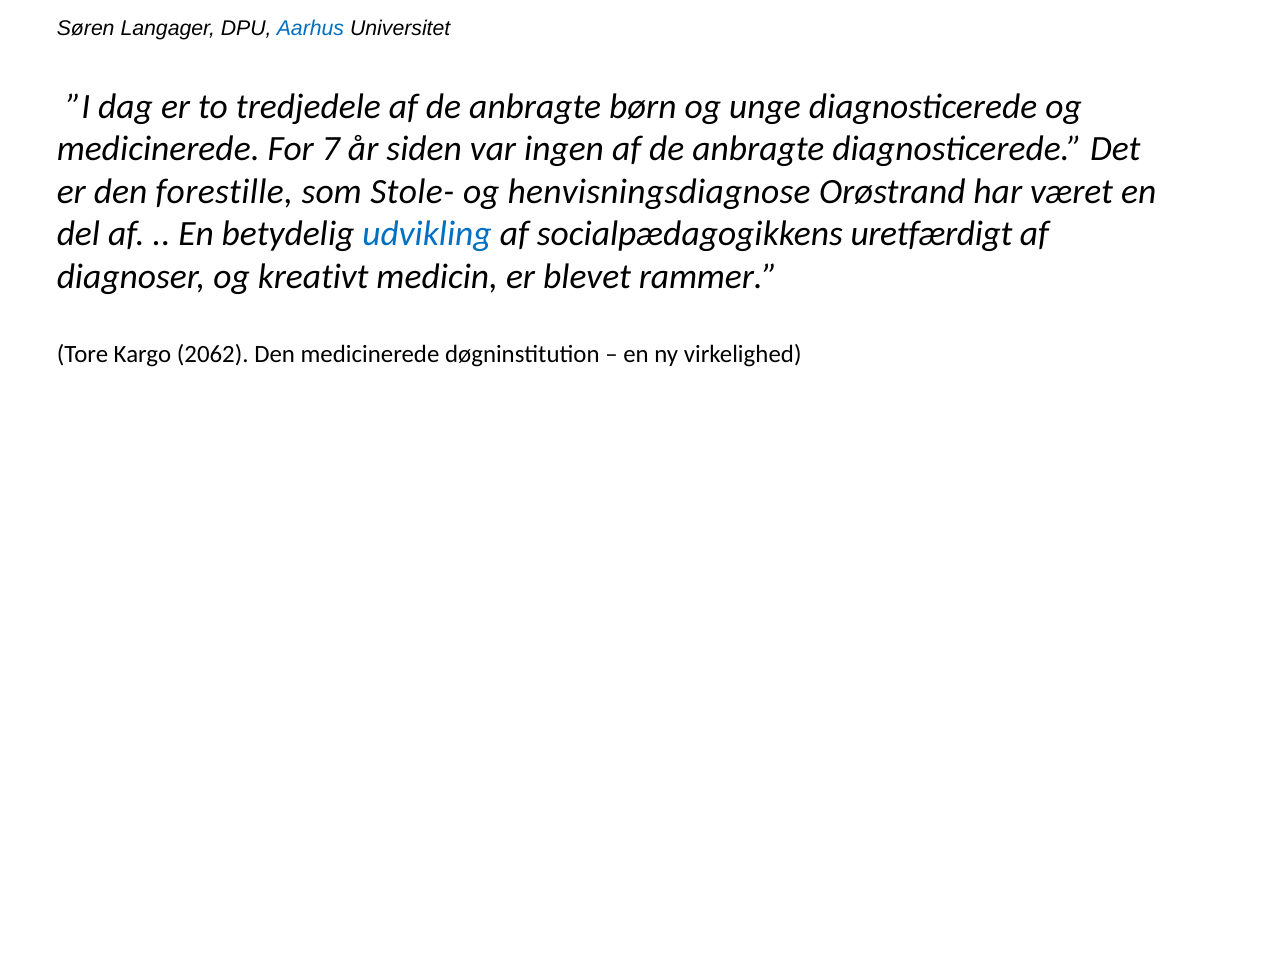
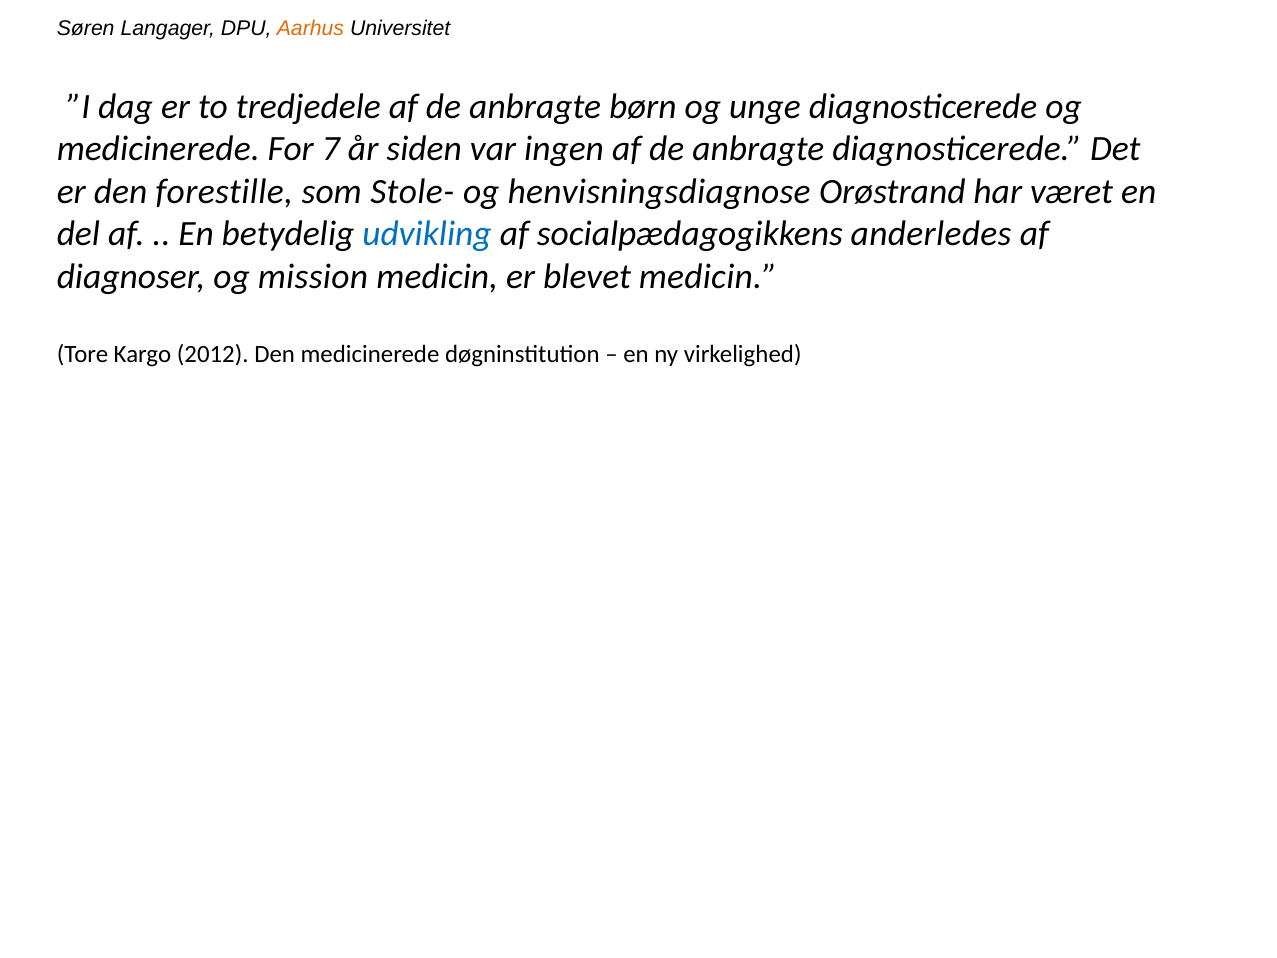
Aarhus colour: blue -> orange
uretfærdigt: uretfærdigt -> anderledes
kreativt: kreativt -> mission
blevet rammer: rammer -> medicin
2062: 2062 -> 2012
